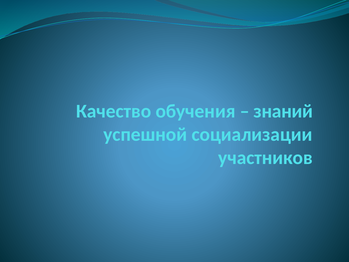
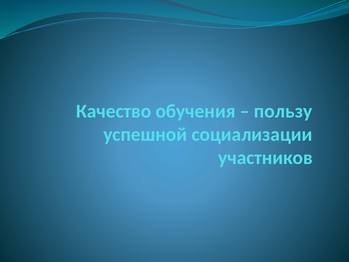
знаний: знаний -> пользу
